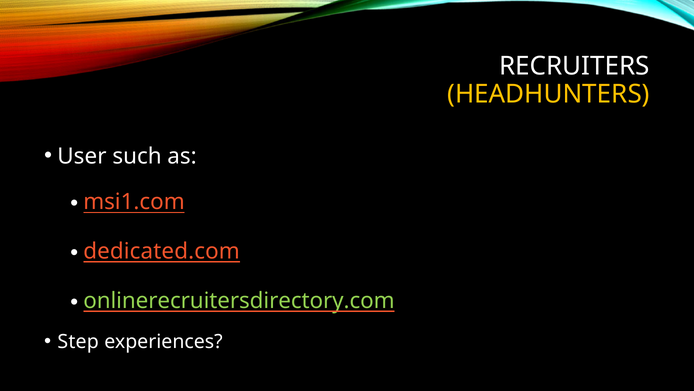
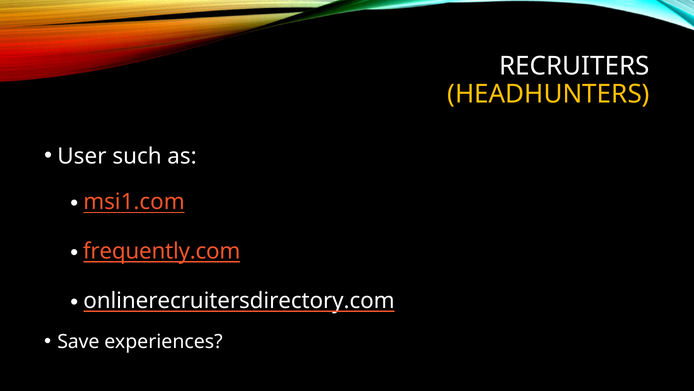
dedicated.com: dedicated.com -> frequently.com
onlinerecruitersdirectory.com colour: light green -> white
Step: Step -> Save
